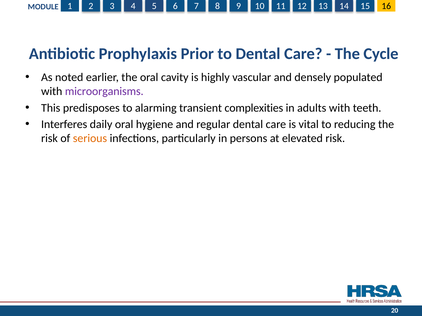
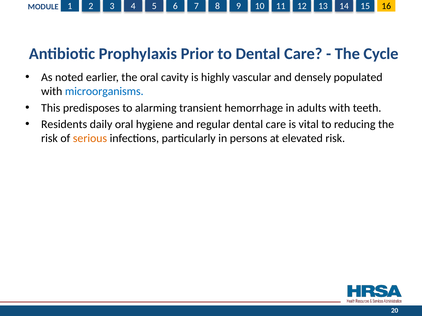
microorganisms colour: purple -> blue
complexities: complexities -> hemorrhage
Interferes: Interferes -> Residents
